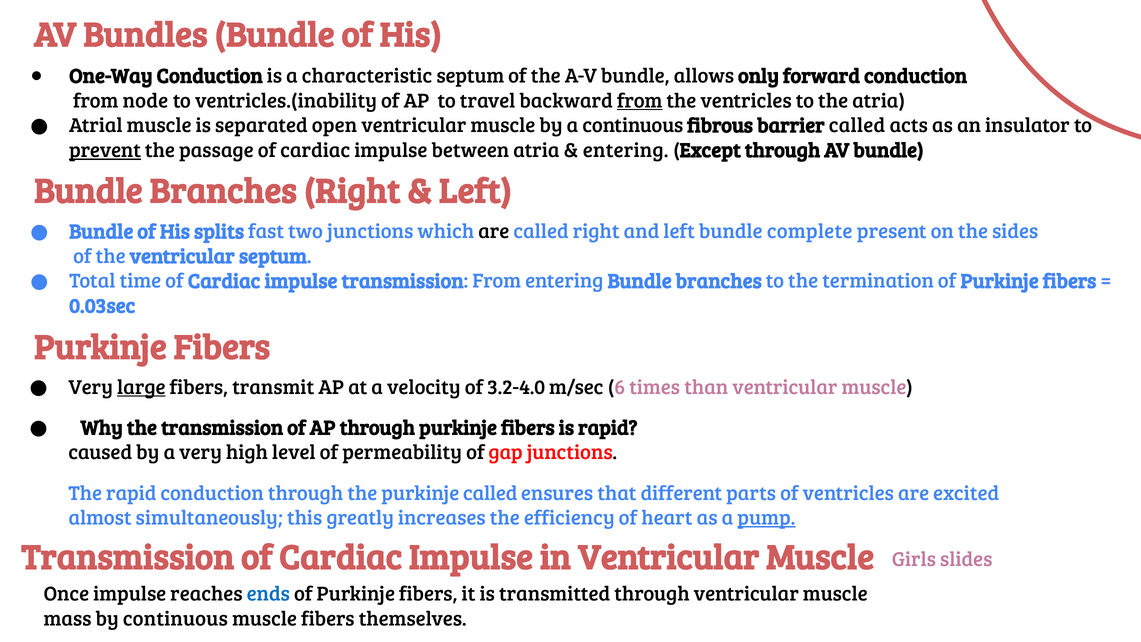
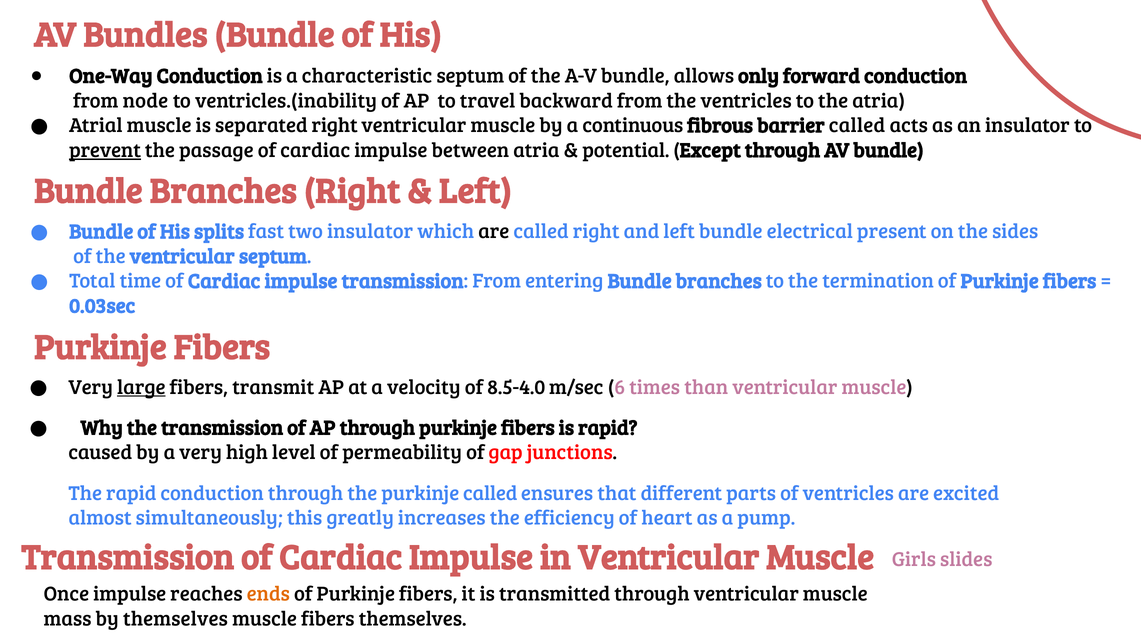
from at (640, 101) underline: present -> none
separated open: open -> right
entering at (626, 150): entering -> potential
two junctions: junctions -> insulator
complete: complete -> electrical
3.2-4.0: 3.2-4.0 -> 8.5-4.0
pump underline: present -> none
ends colour: blue -> orange
by continuous: continuous -> themselves
